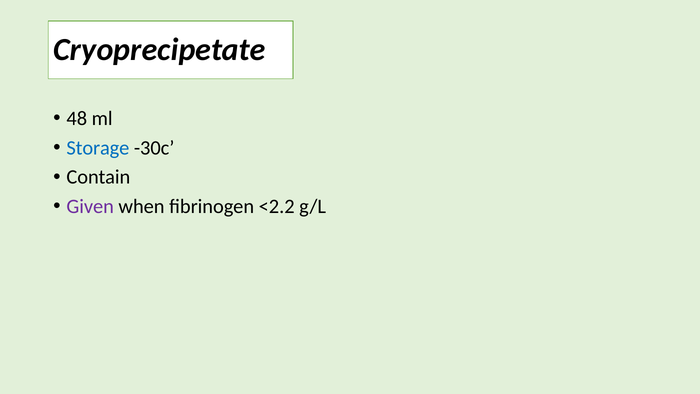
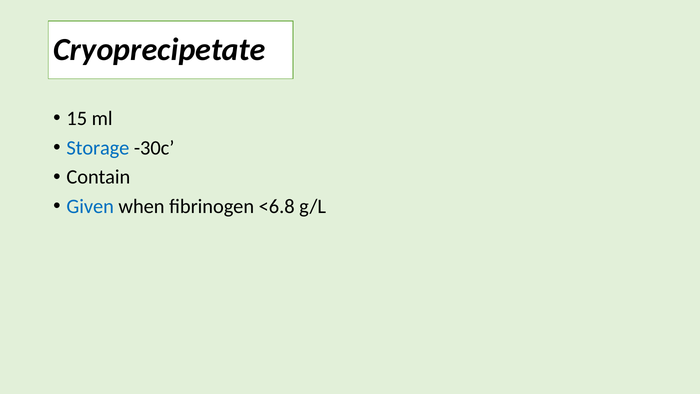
48: 48 -> 15
Given colour: purple -> blue
<2.2: <2.2 -> <6.8
